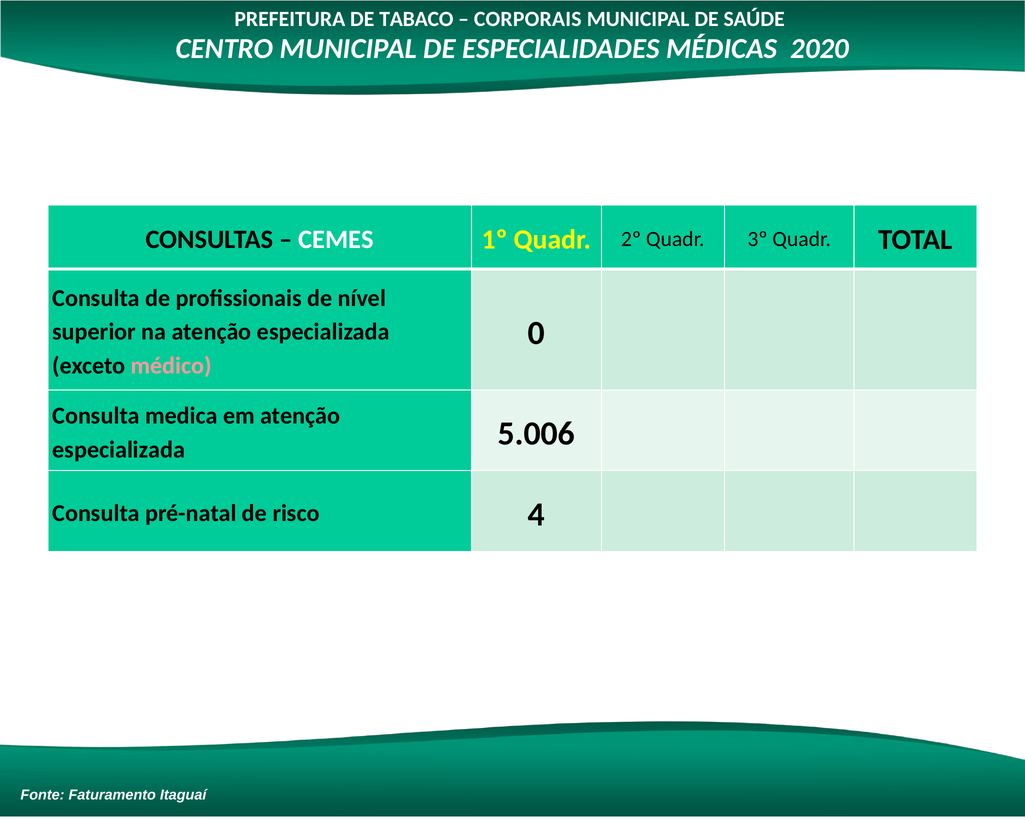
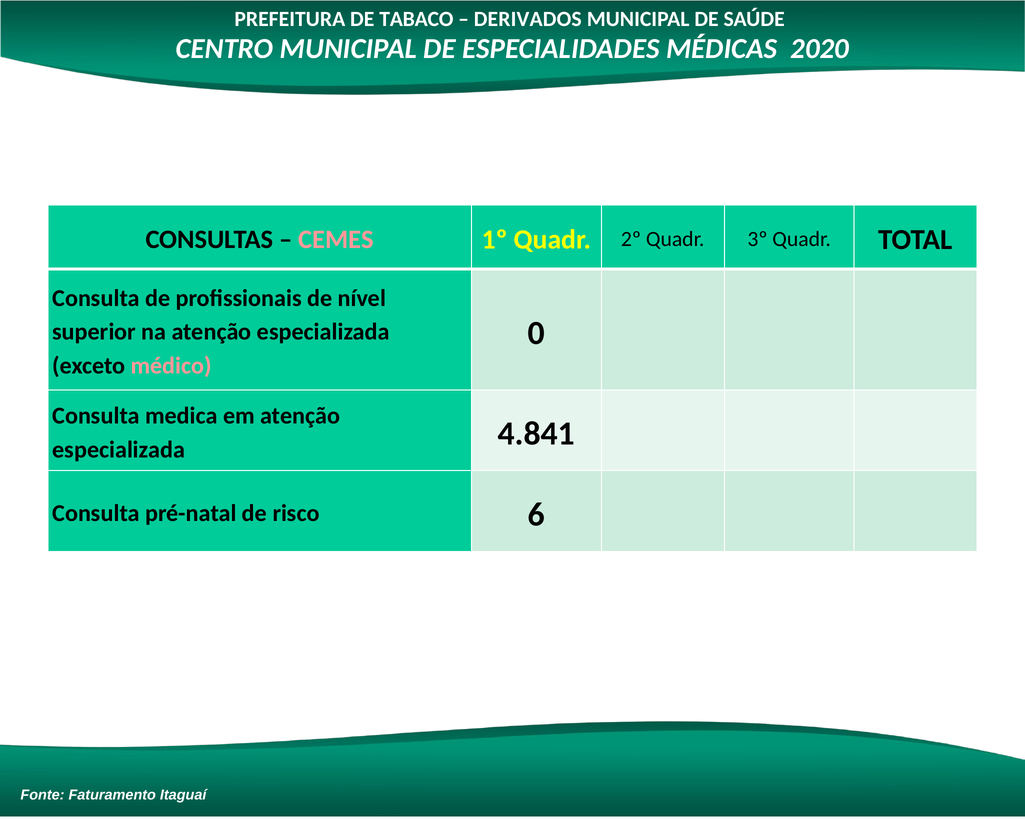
CORPORAIS: CORPORAIS -> DERIVADOS
CEMES colour: white -> pink
5.006: 5.006 -> 4.841
4: 4 -> 6
